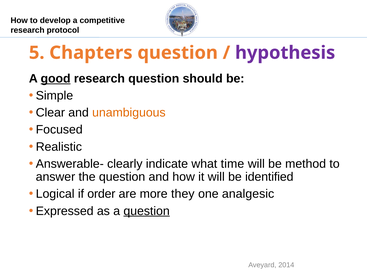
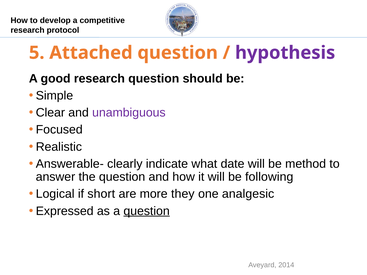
Chapters: Chapters -> Attached
good underline: present -> none
unambiguous colour: orange -> purple
time: time -> date
identified: identified -> following
order: order -> short
